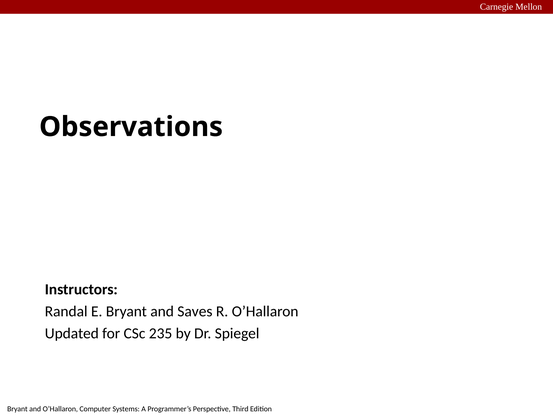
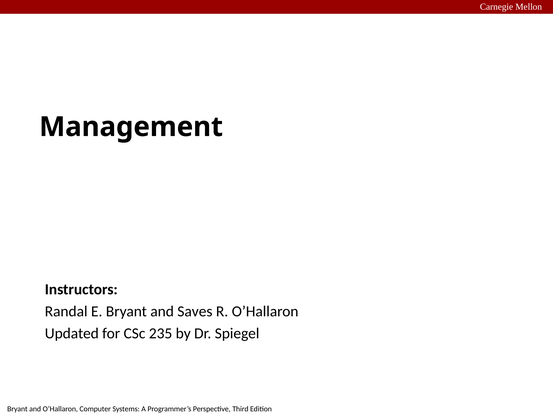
Observations: Observations -> Management
